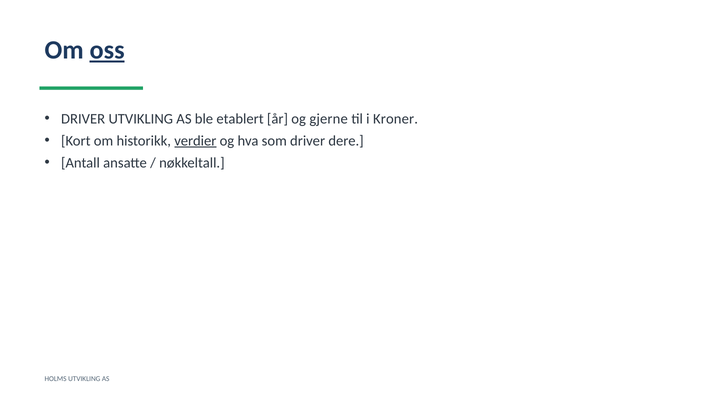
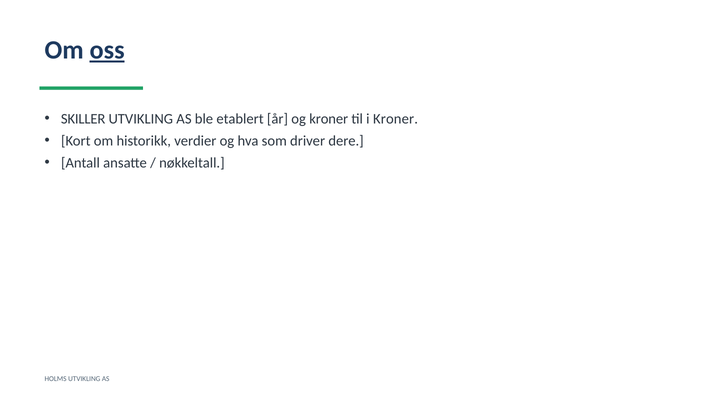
DRIVER at (83, 119): DRIVER -> SKILLER
og gjerne: gjerne -> kroner
verdier underline: present -> none
